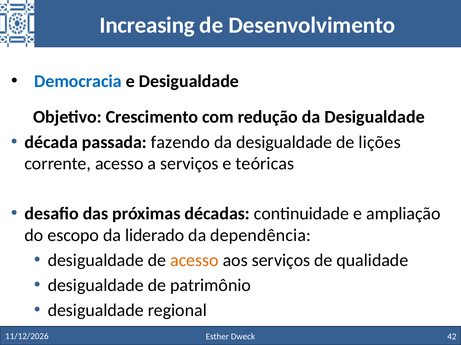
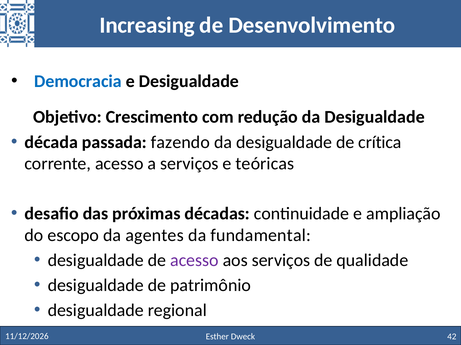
lições: lições -> crítica
liderado: liderado -> agentes
dependência: dependência -> fundamental
acesso at (194, 261) colour: orange -> purple
